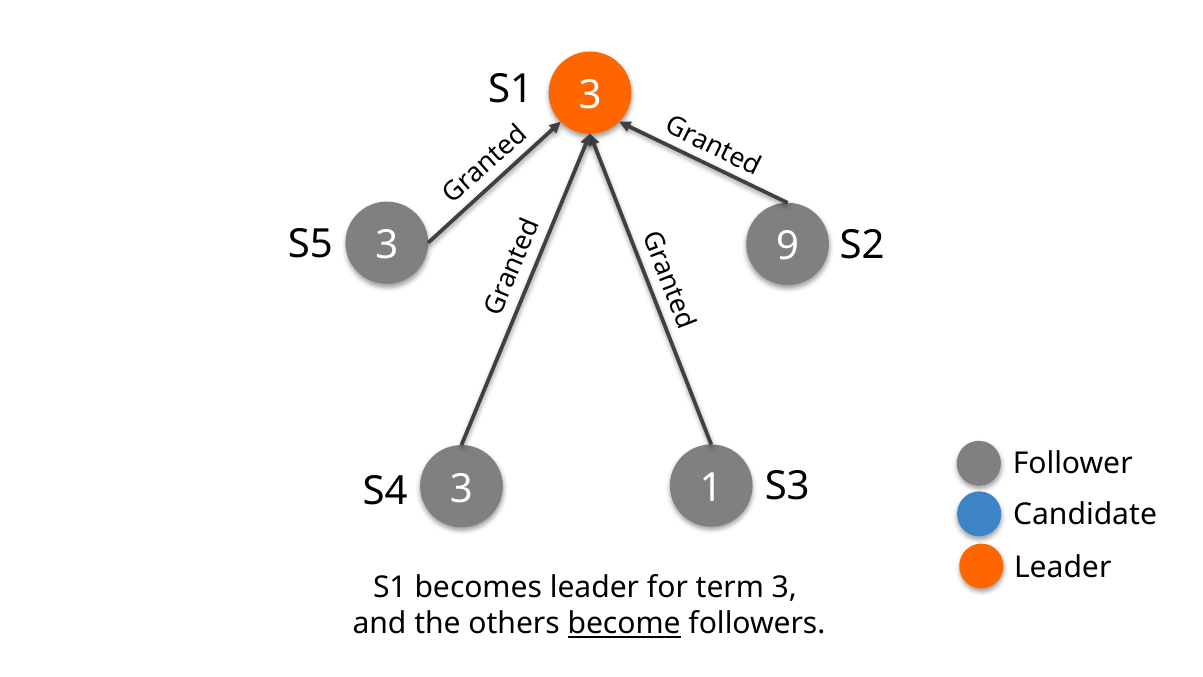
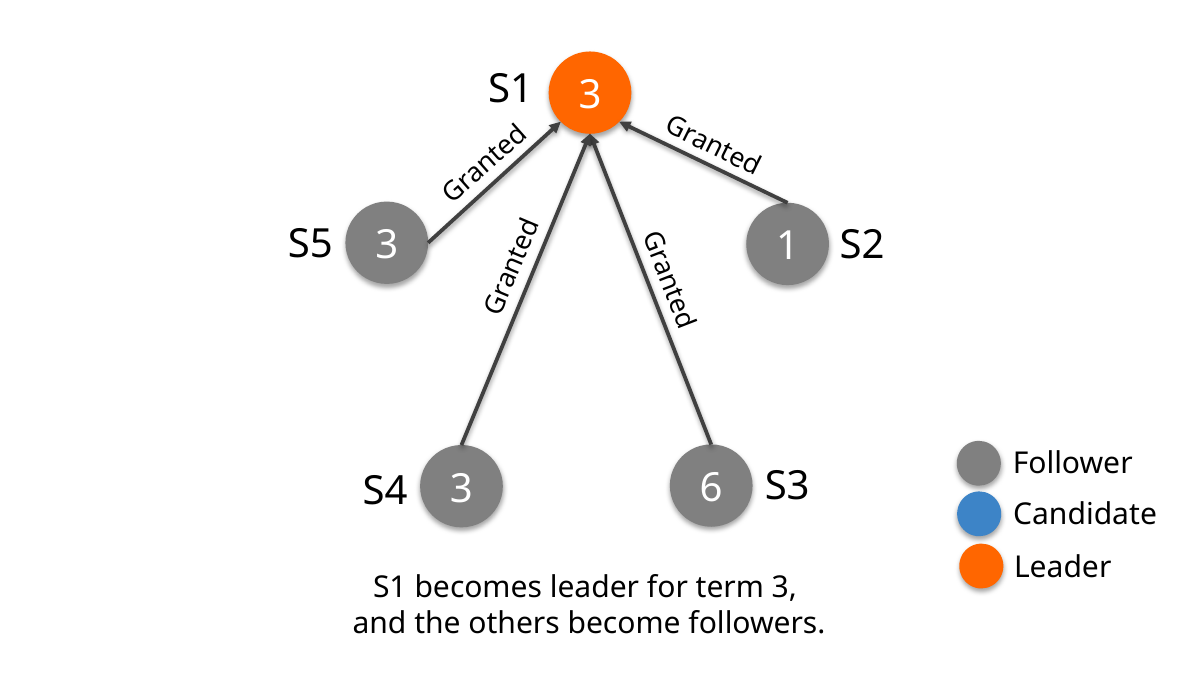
9: 9 -> 1
1: 1 -> 6
become underline: present -> none
